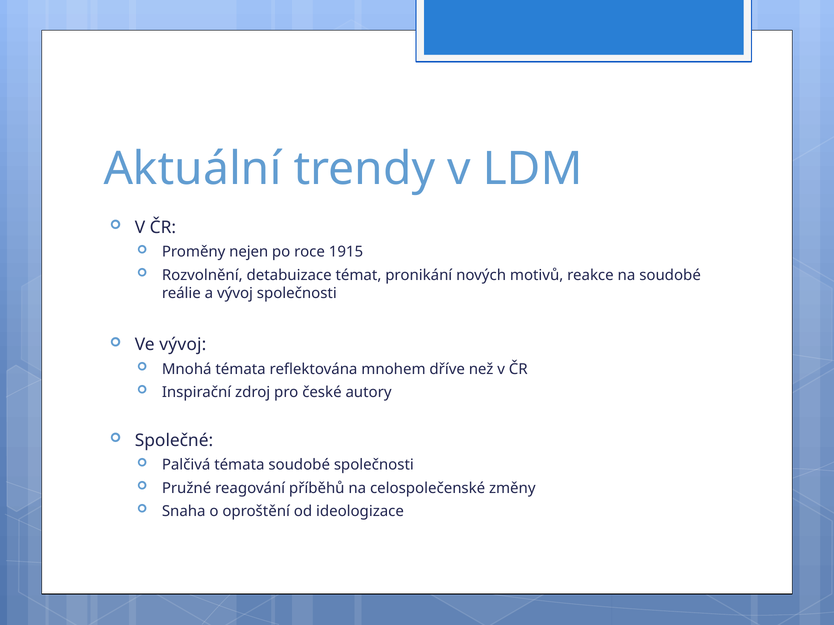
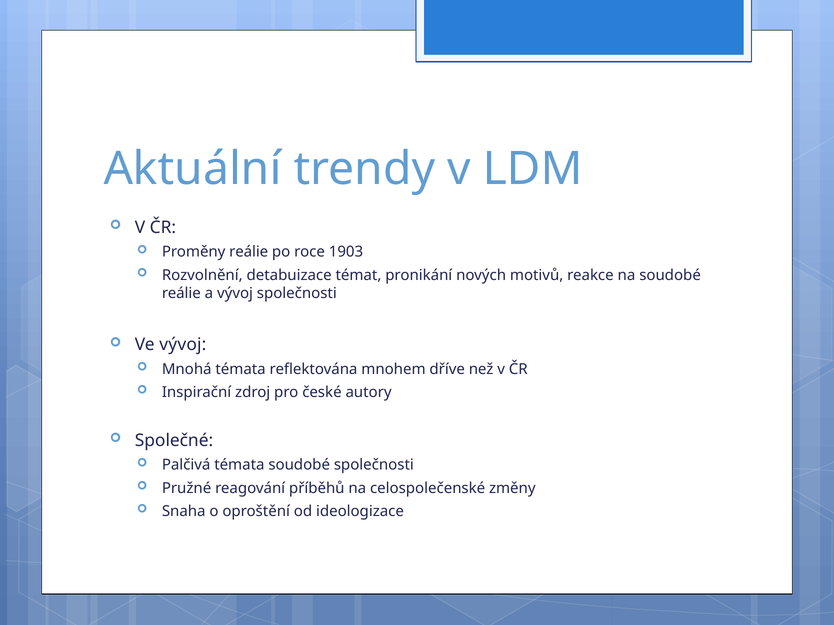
Proměny nejen: nejen -> reálie
1915: 1915 -> 1903
